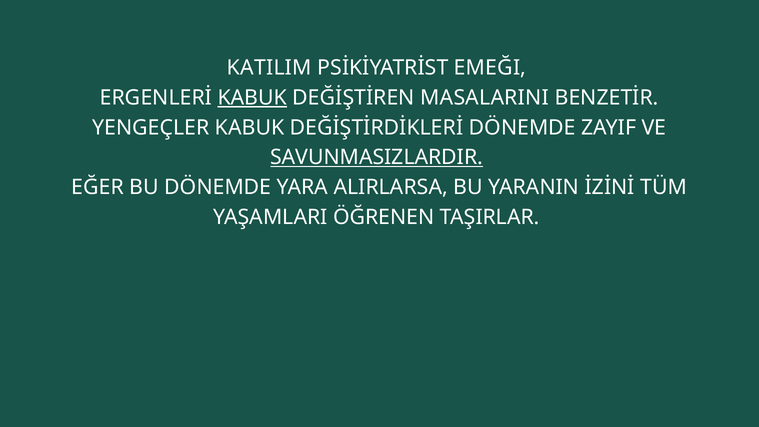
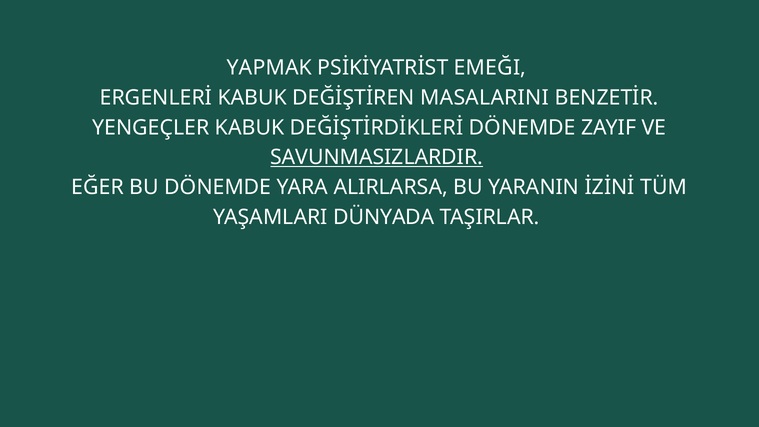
KATILIM: KATILIM -> YAPMAK
KABUK at (252, 98) underline: present -> none
ÖĞRENEN: ÖĞRENEN -> DÜNYADA
